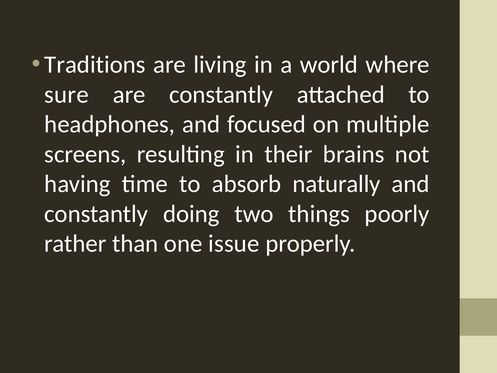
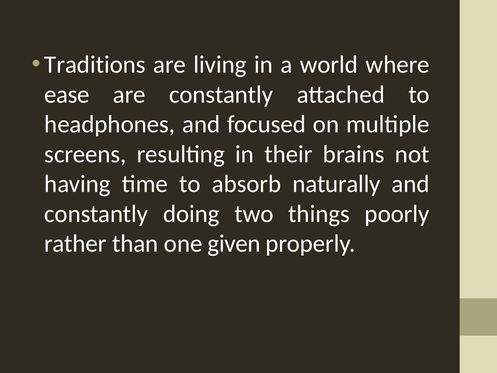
sure: sure -> ease
issue: issue -> given
